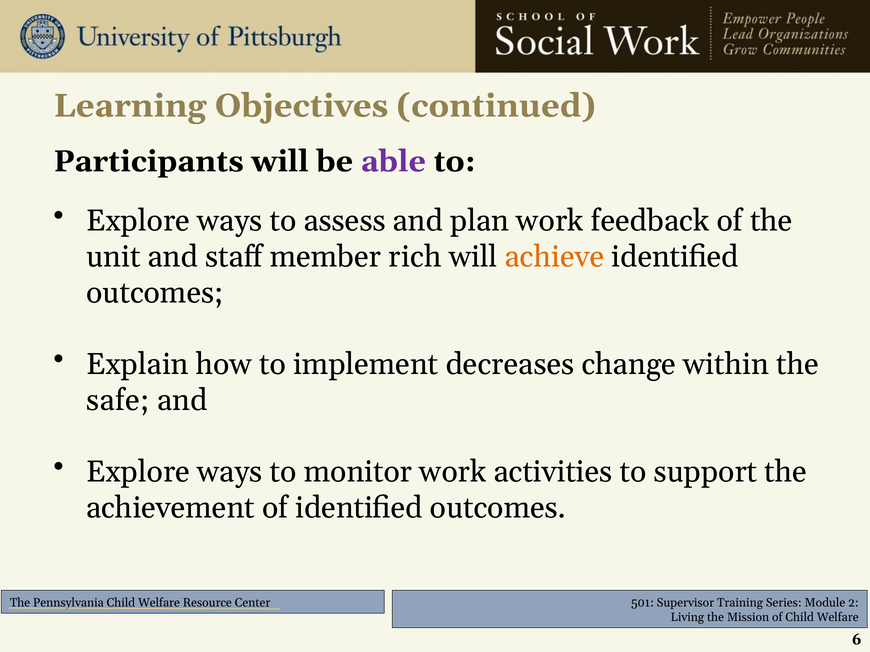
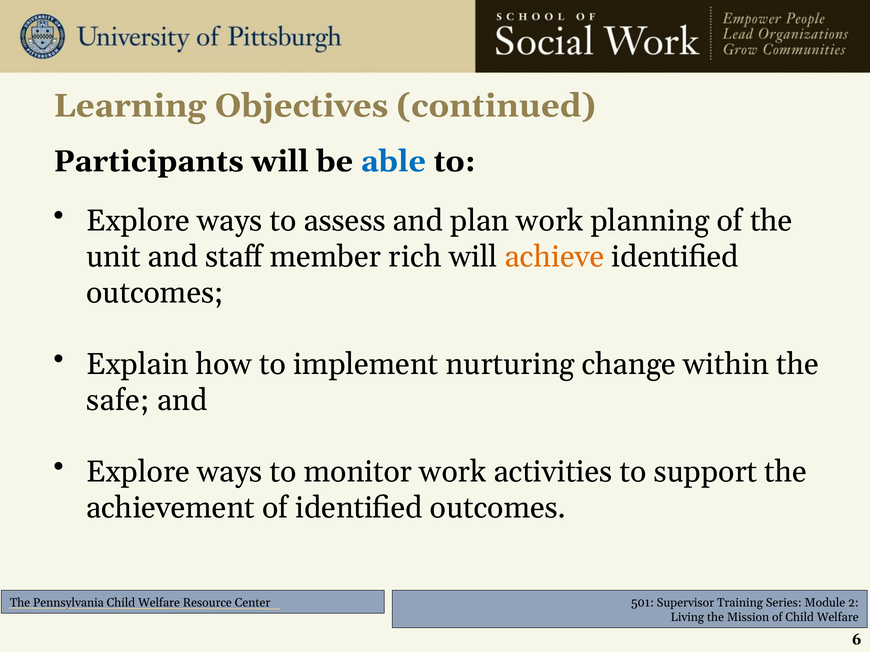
able colour: purple -> blue
feedback: feedback -> planning
decreases: decreases -> nurturing
